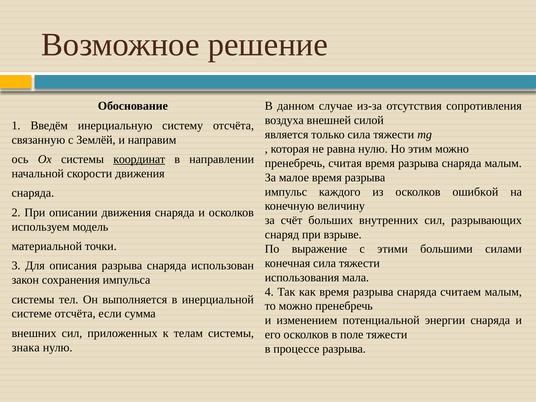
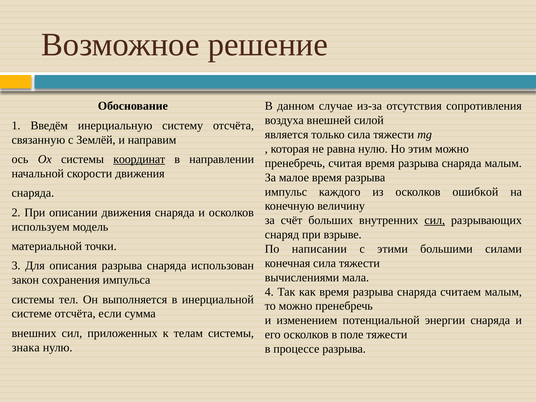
сил at (435, 220) underline: none -> present
выражение: выражение -> написании
использования: использования -> вычислениями
